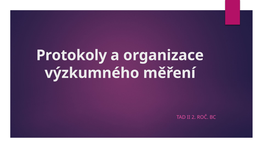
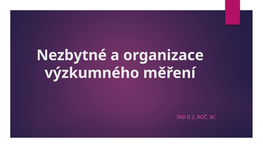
Protokoly: Protokoly -> Nezbytné
